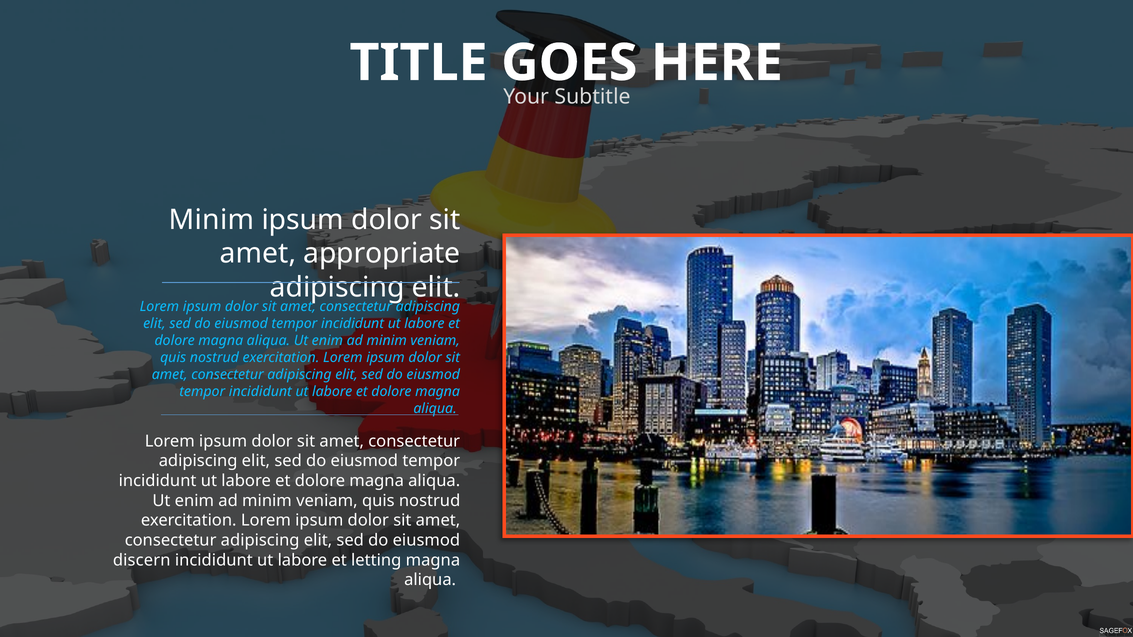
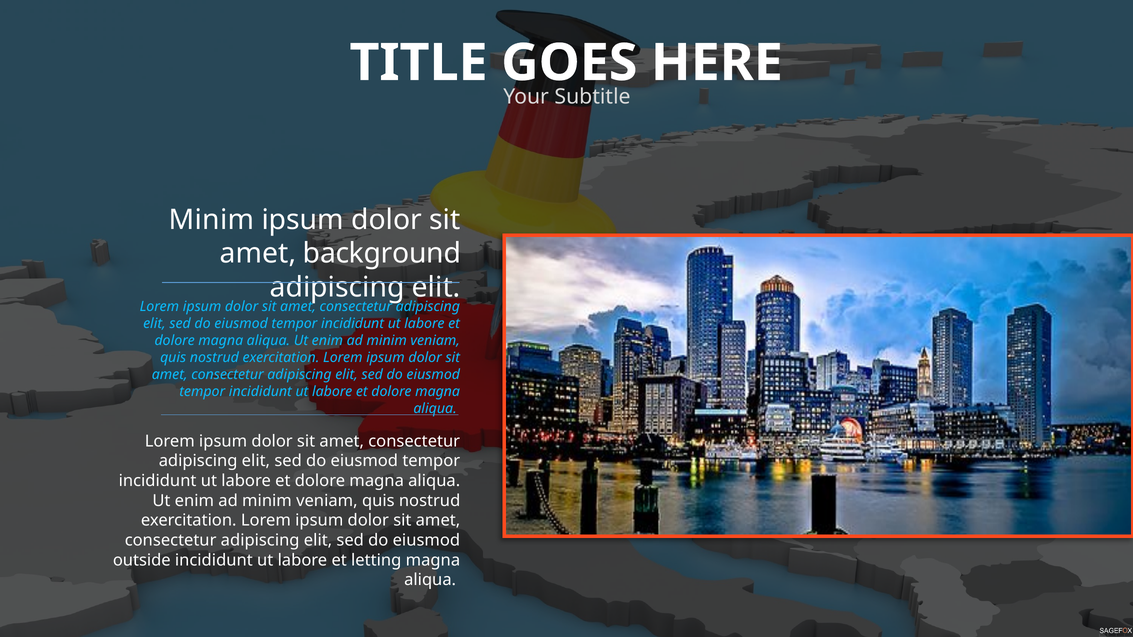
appropriate: appropriate -> background
discern: discern -> outside
